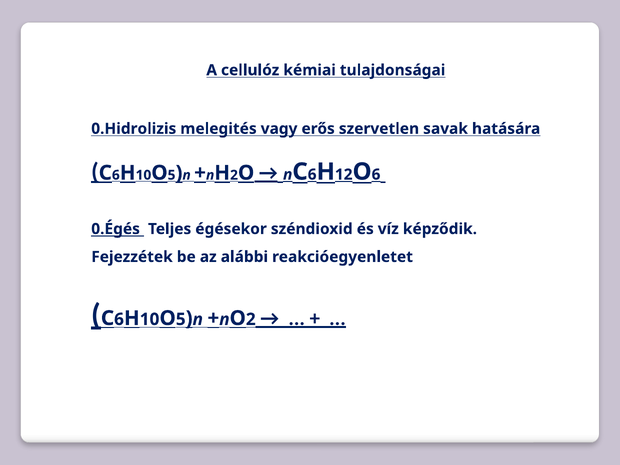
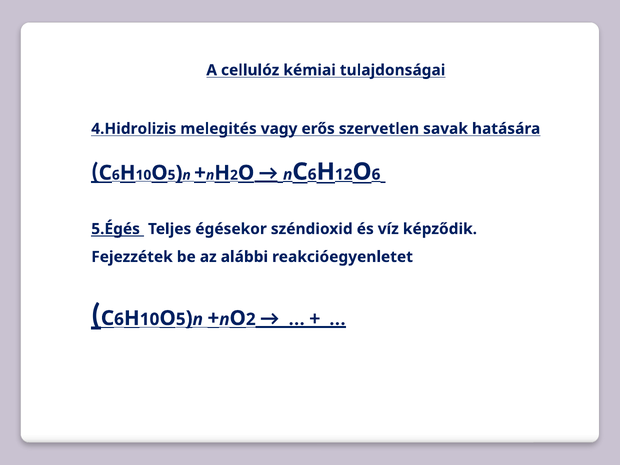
0.Hidrolizis: 0.Hidrolizis -> 4.Hidrolizis
0.Égés: 0.Égés -> 5.Égés
